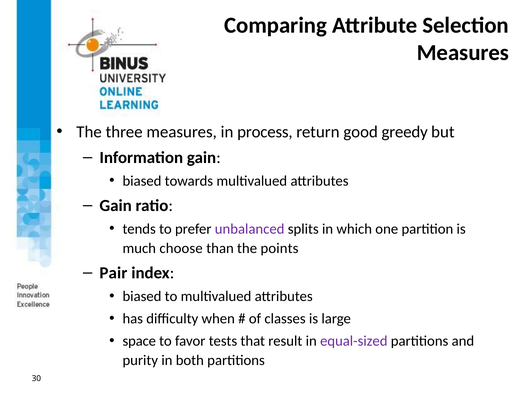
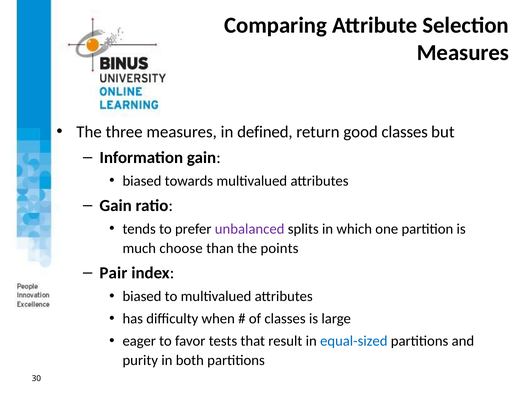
process: process -> defined
good greedy: greedy -> classes
space: space -> eager
equal-sized colour: purple -> blue
